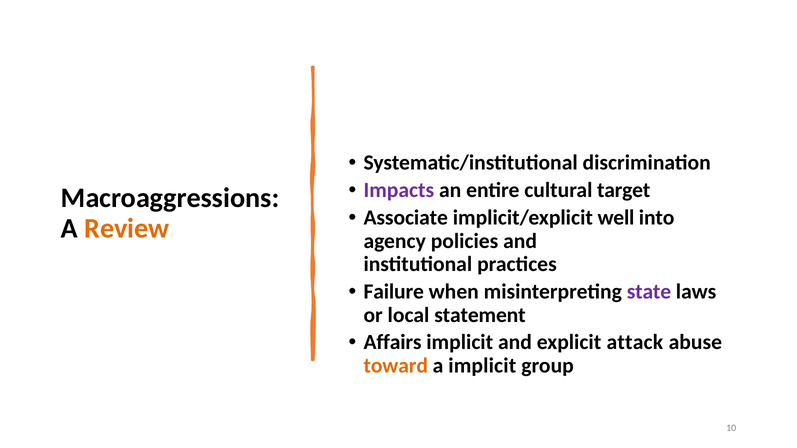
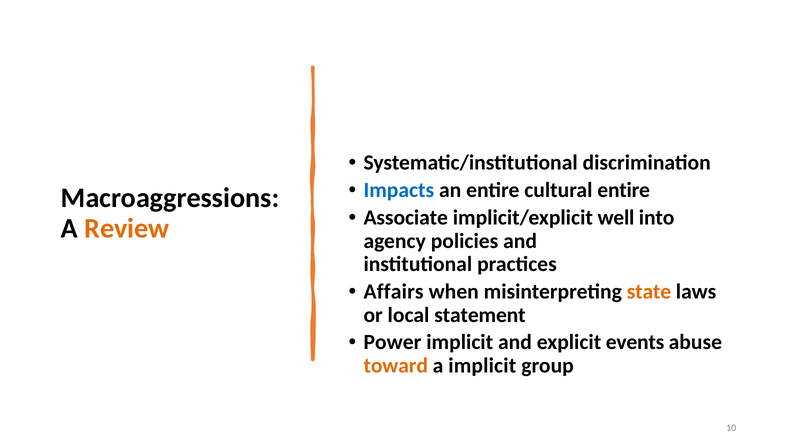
Impacts colour: purple -> blue
cultural target: target -> entire
Failure: Failure -> Affairs
state colour: purple -> orange
Affairs: Affairs -> Power
attack: attack -> events
